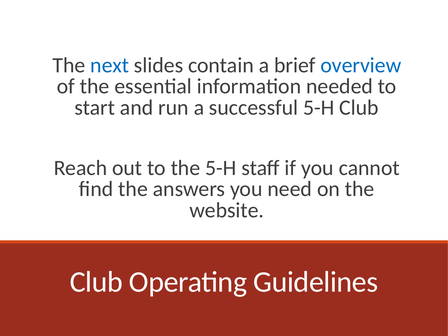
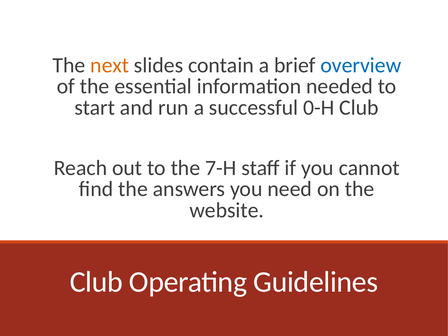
next colour: blue -> orange
successful 5-H: 5-H -> 0-H
the 5-H: 5-H -> 7-H
